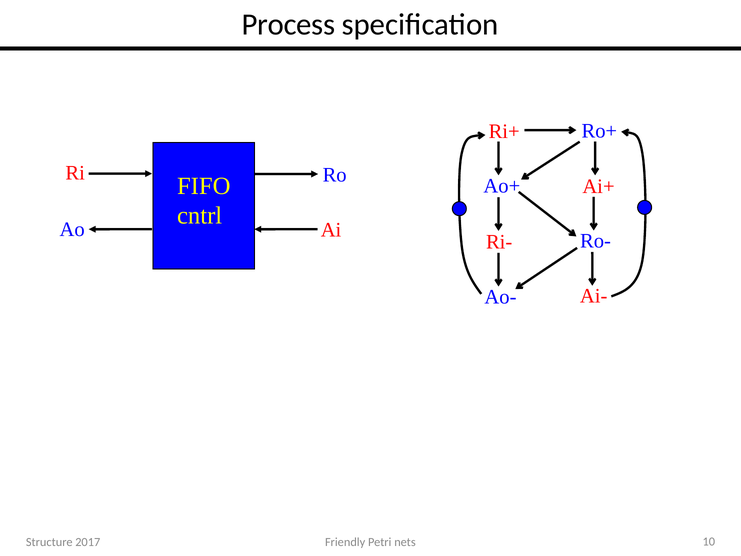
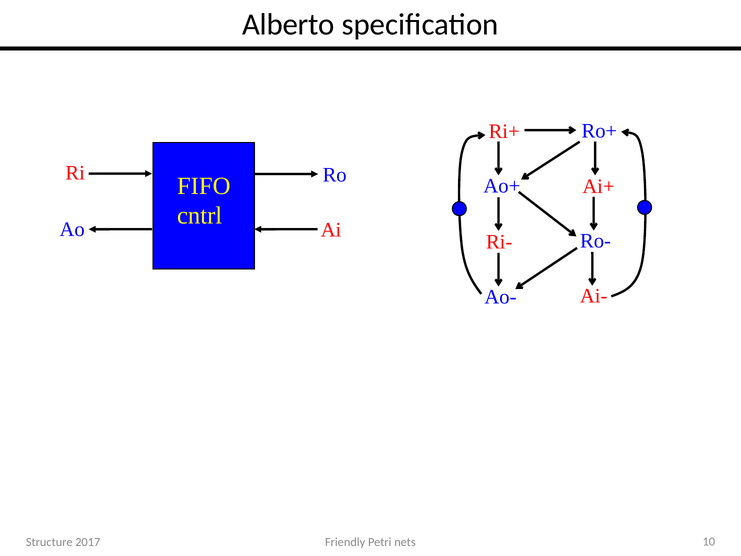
Process: Process -> Alberto
